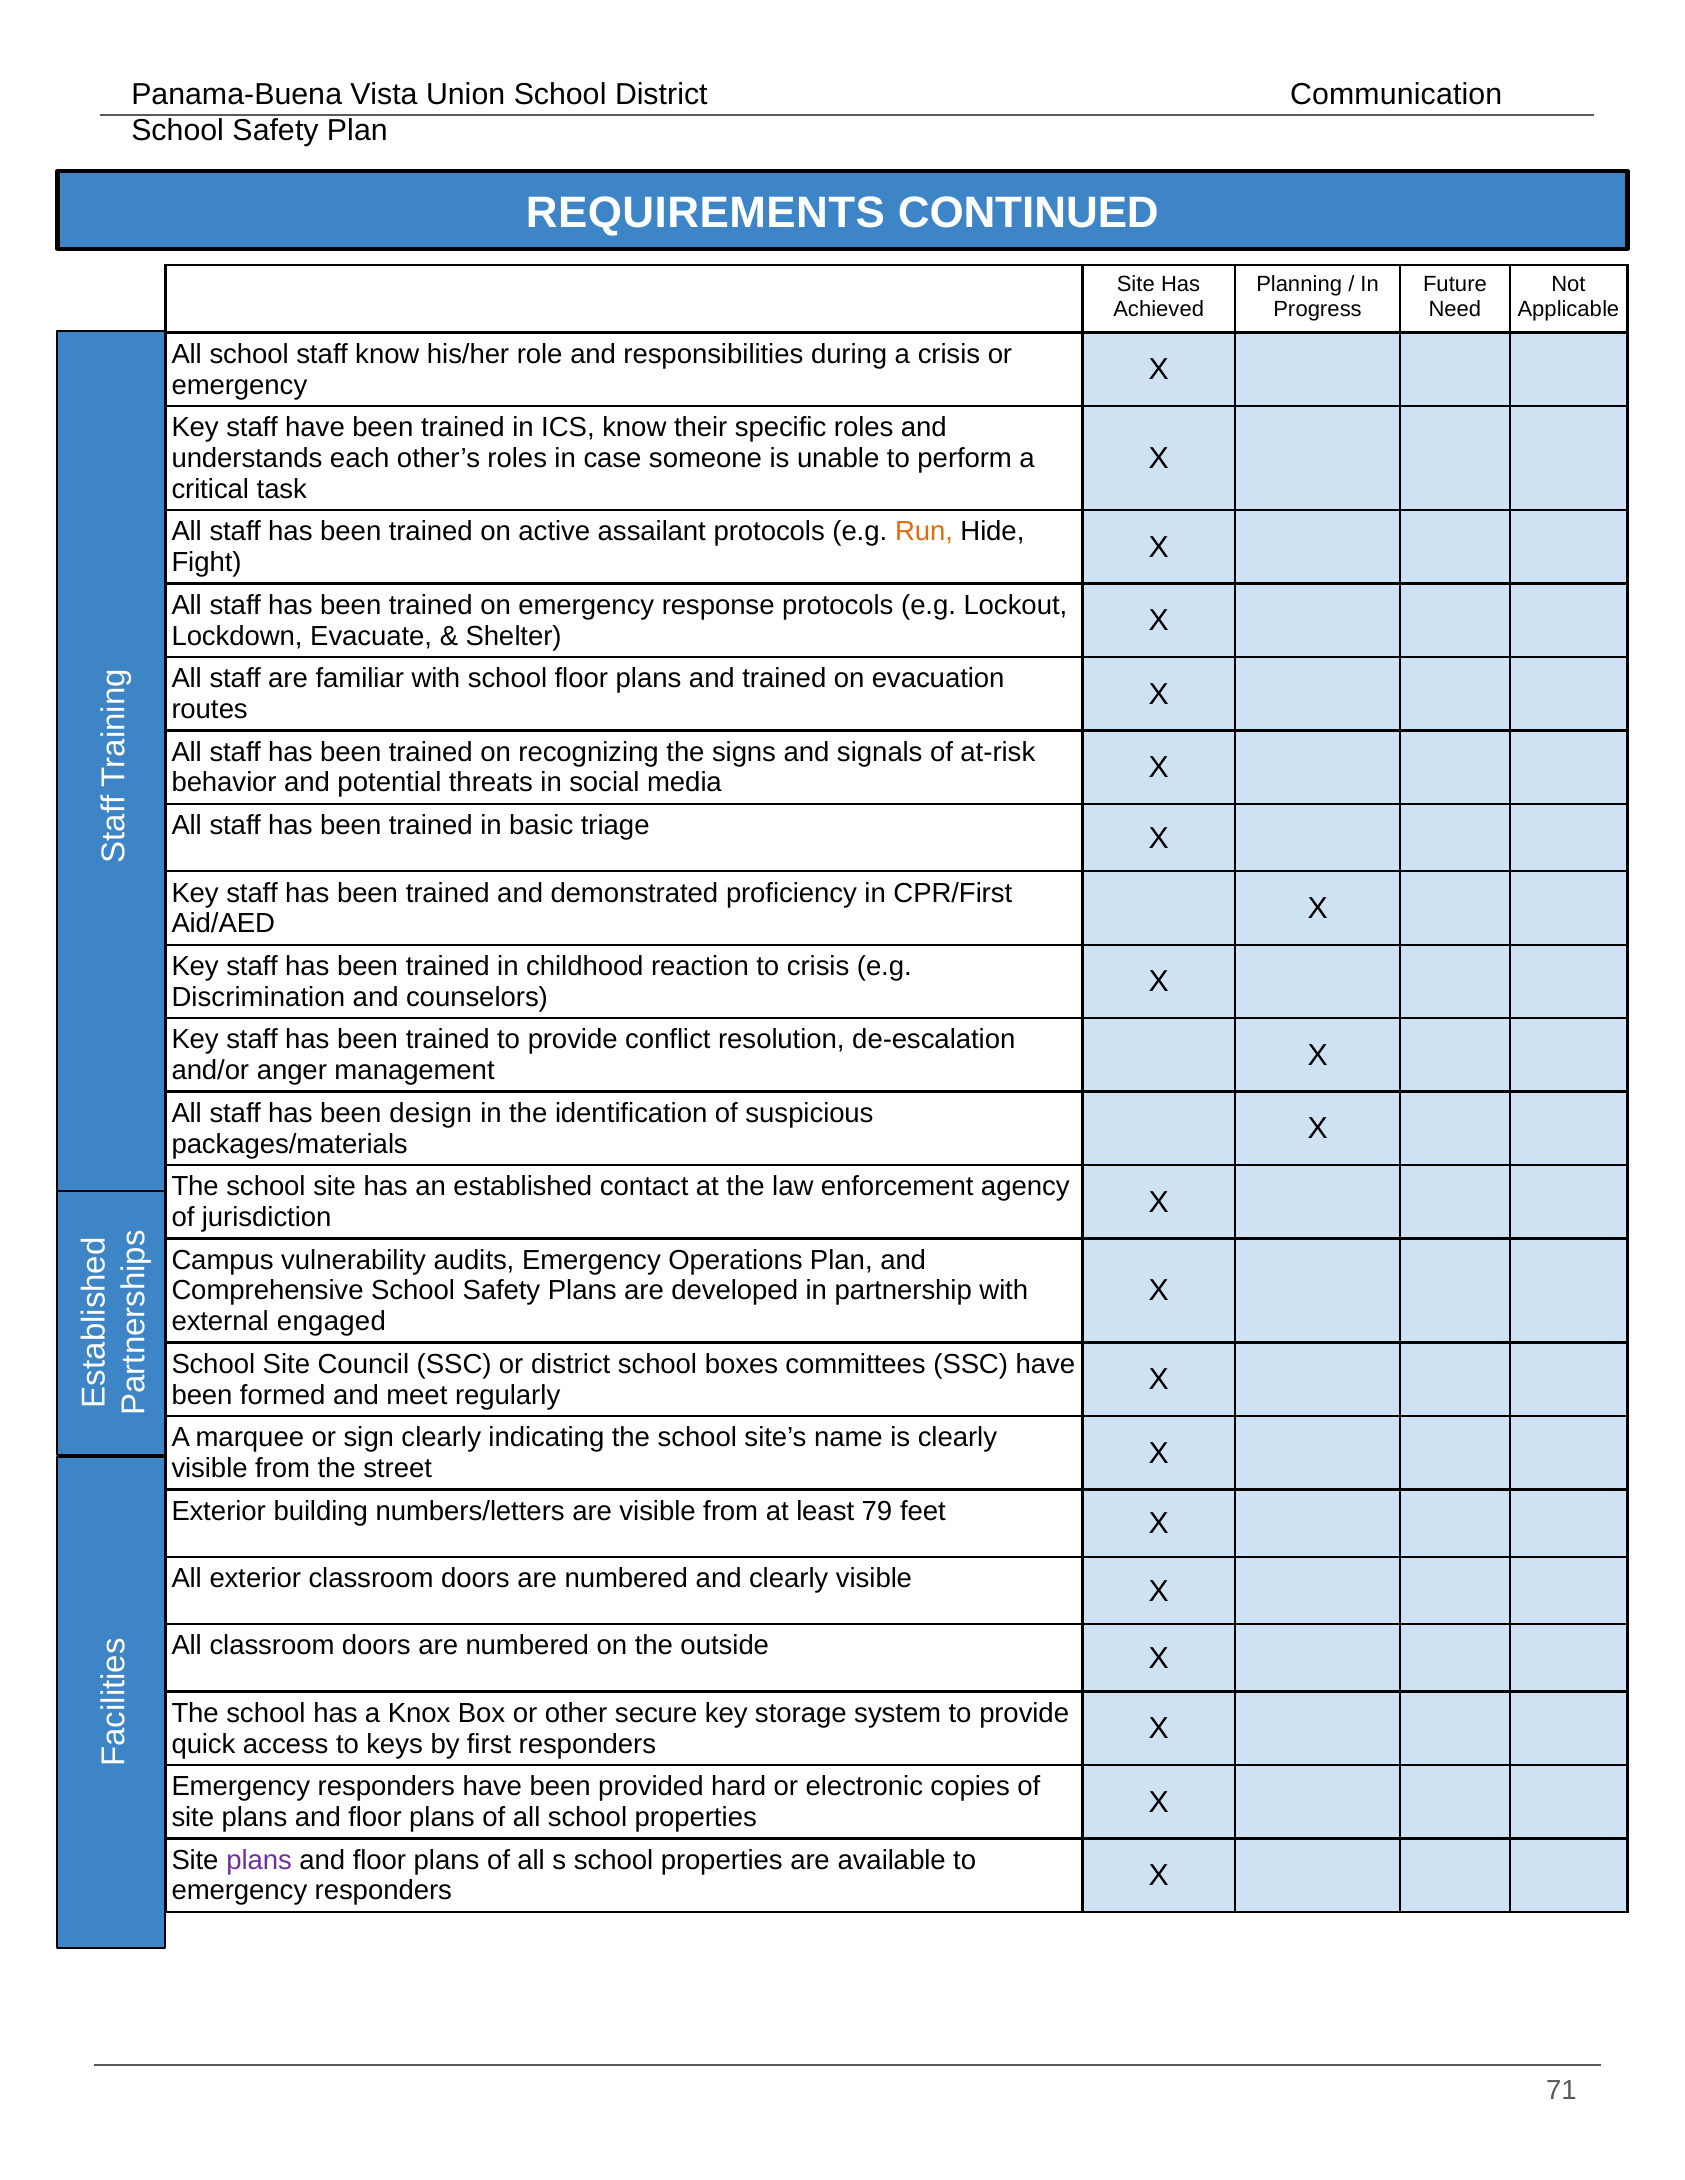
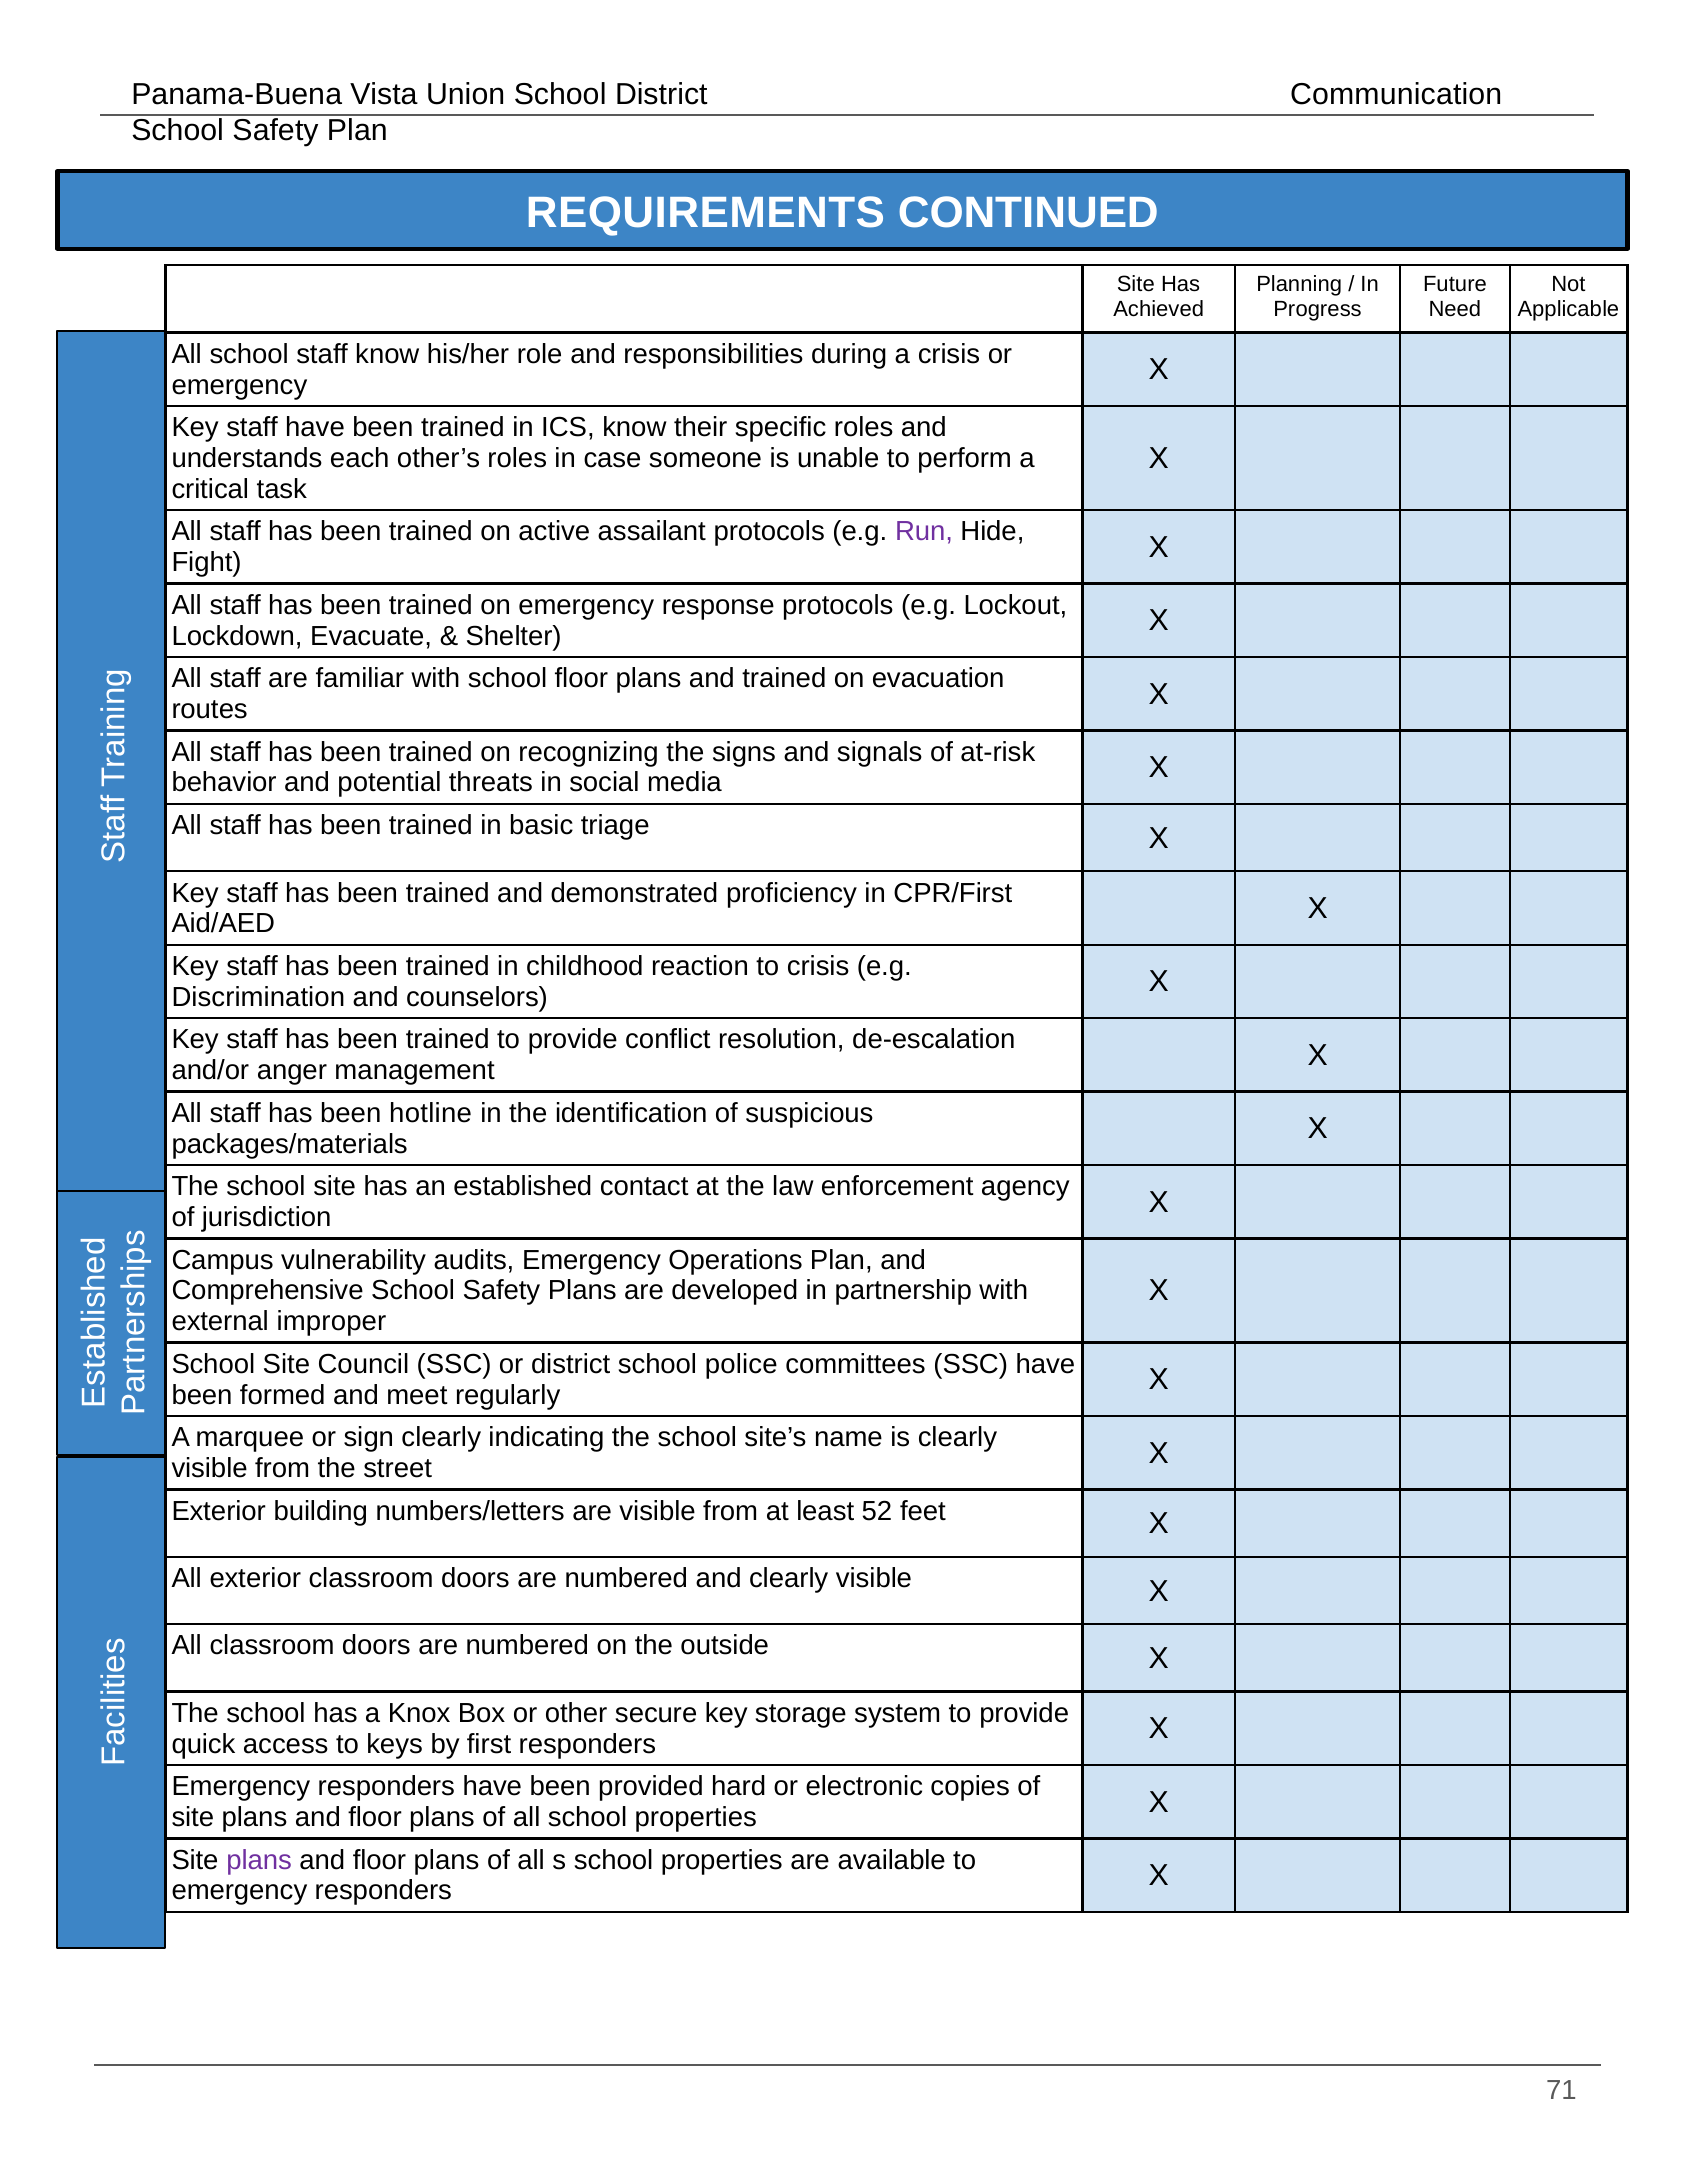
Run colour: orange -> purple
design: design -> hotline
engaged: engaged -> improper
boxes: boxes -> police
79: 79 -> 52
